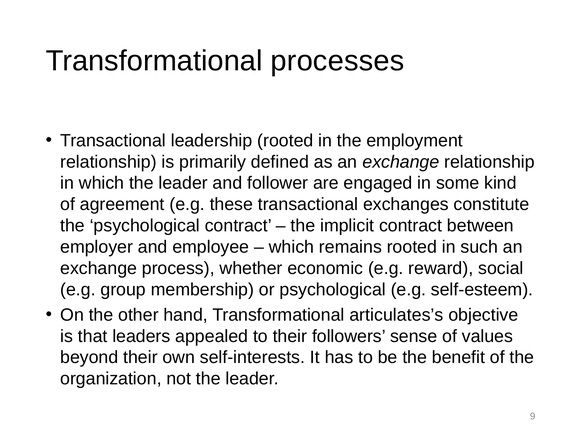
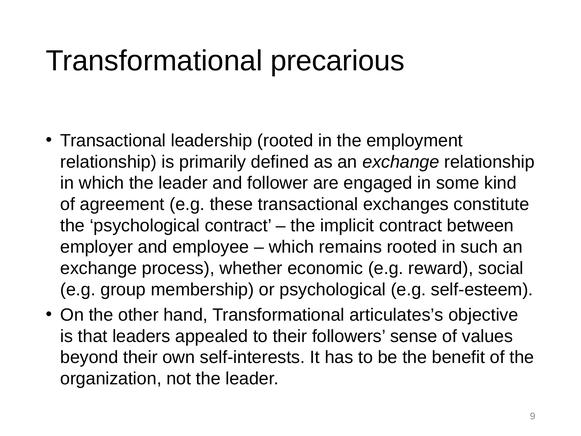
processes: processes -> precarious
